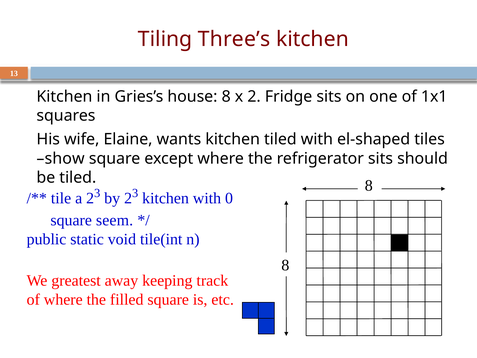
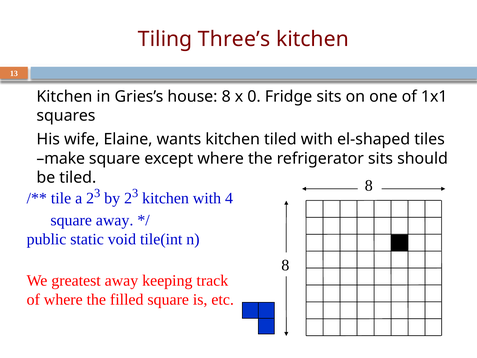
x 2: 2 -> 0
show: show -> make
0: 0 -> 4
square seem: seem -> away
